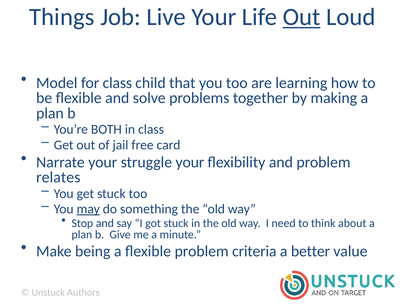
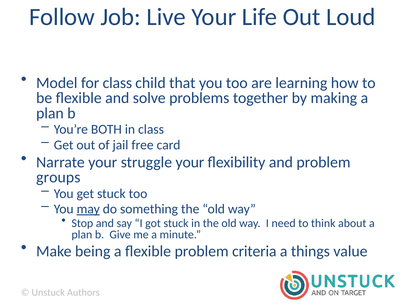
Things: Things -> Follow
Out at (302, 17) underline: present -> none
relates: relates -> groups
better: better -> things
